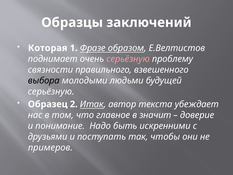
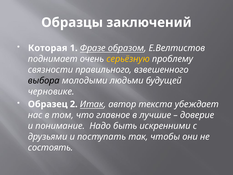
серьёзную at (128, 59) colour: pink -> yellow
серьёзную at (51, 91): серьёзную -> черновике
значит: значит -> лучшие
примеров: примеров -> состоять
